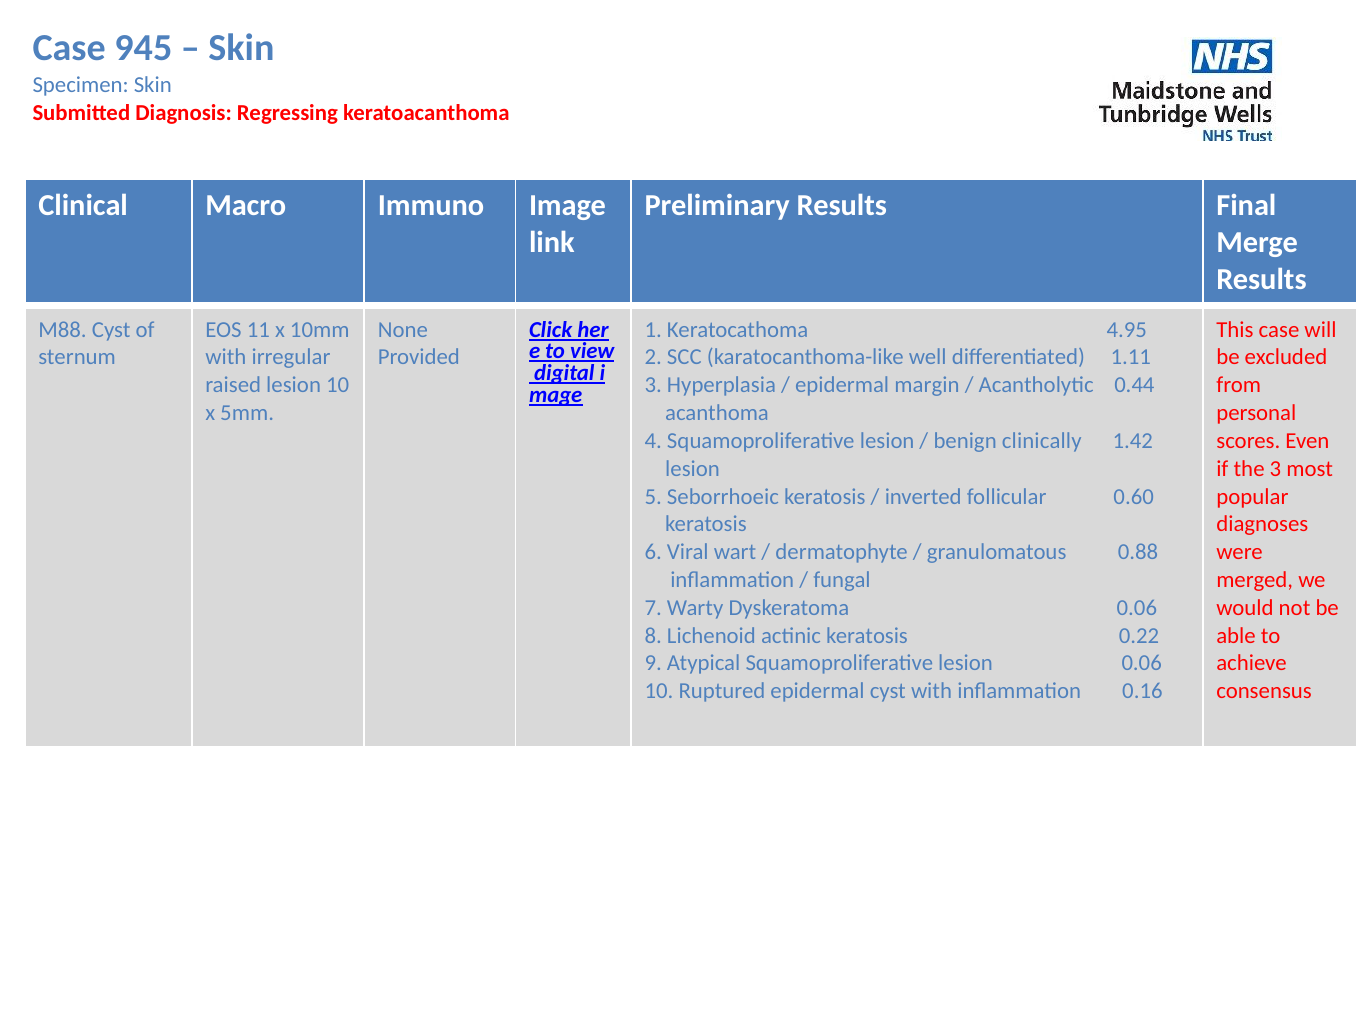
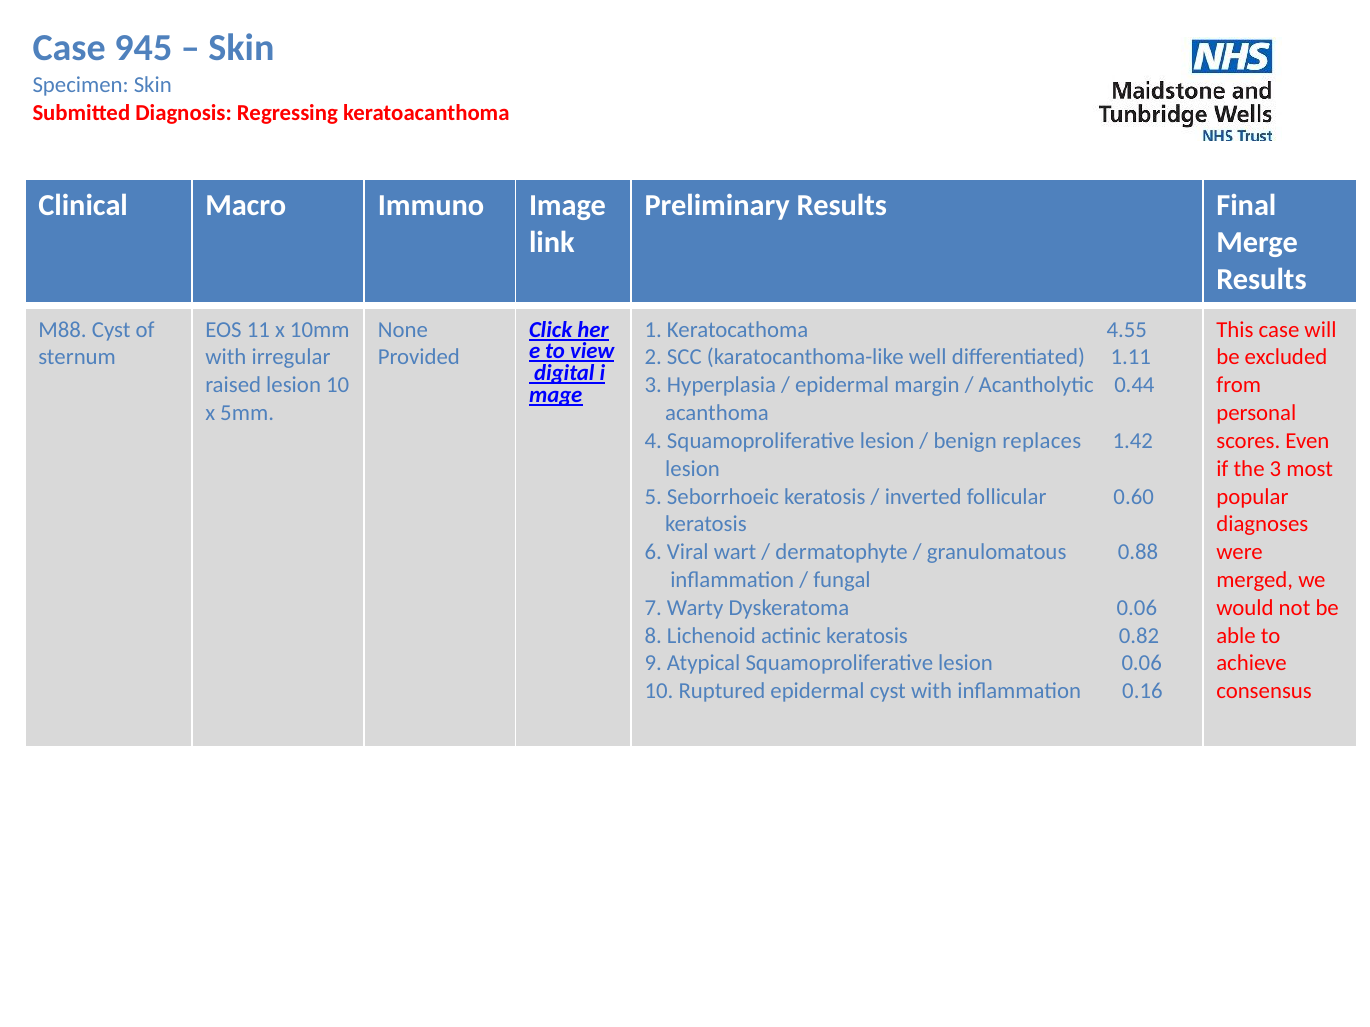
4.95: 4.95 -> 4.55
clinically: clinically -> replaces
0.22: 0.22 -> 0.82
